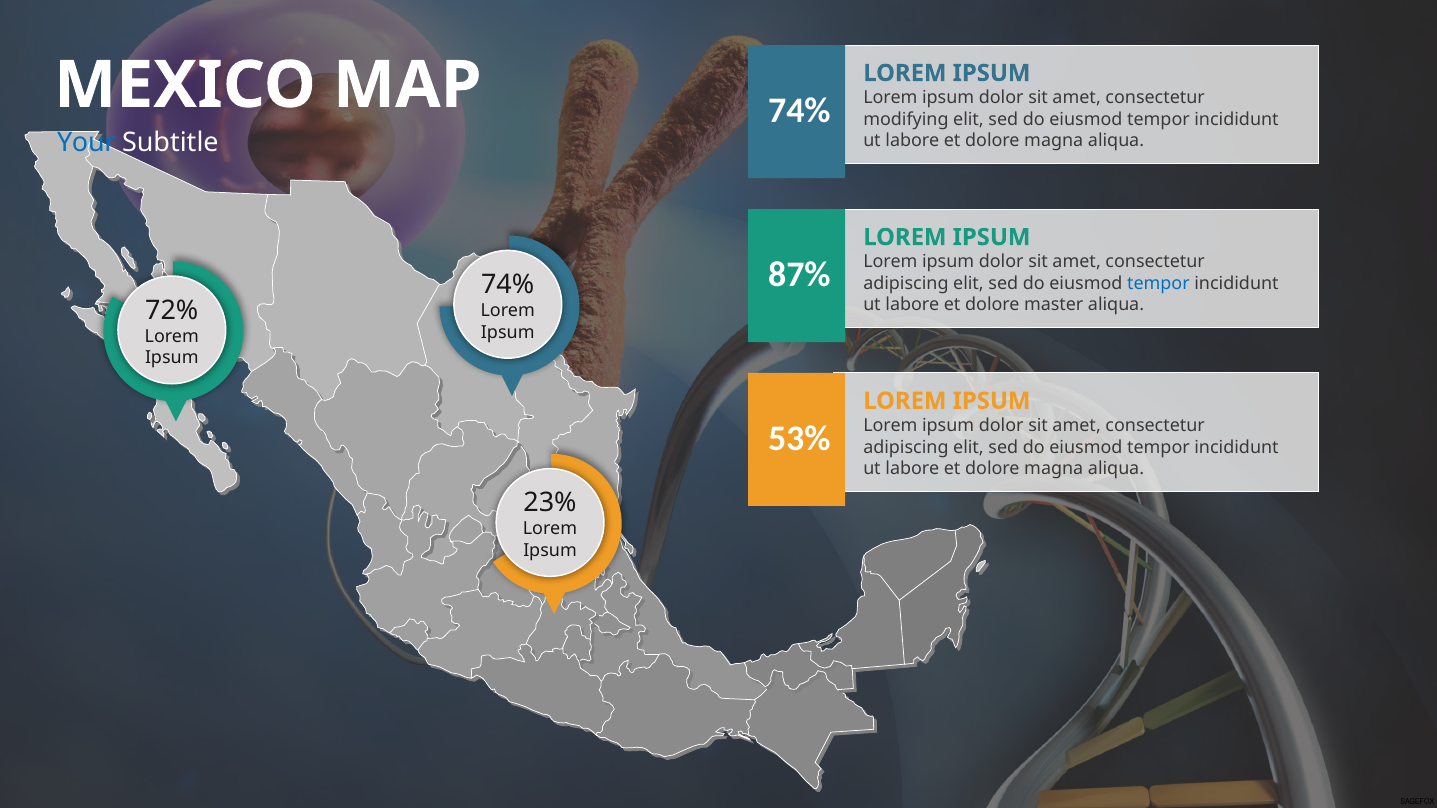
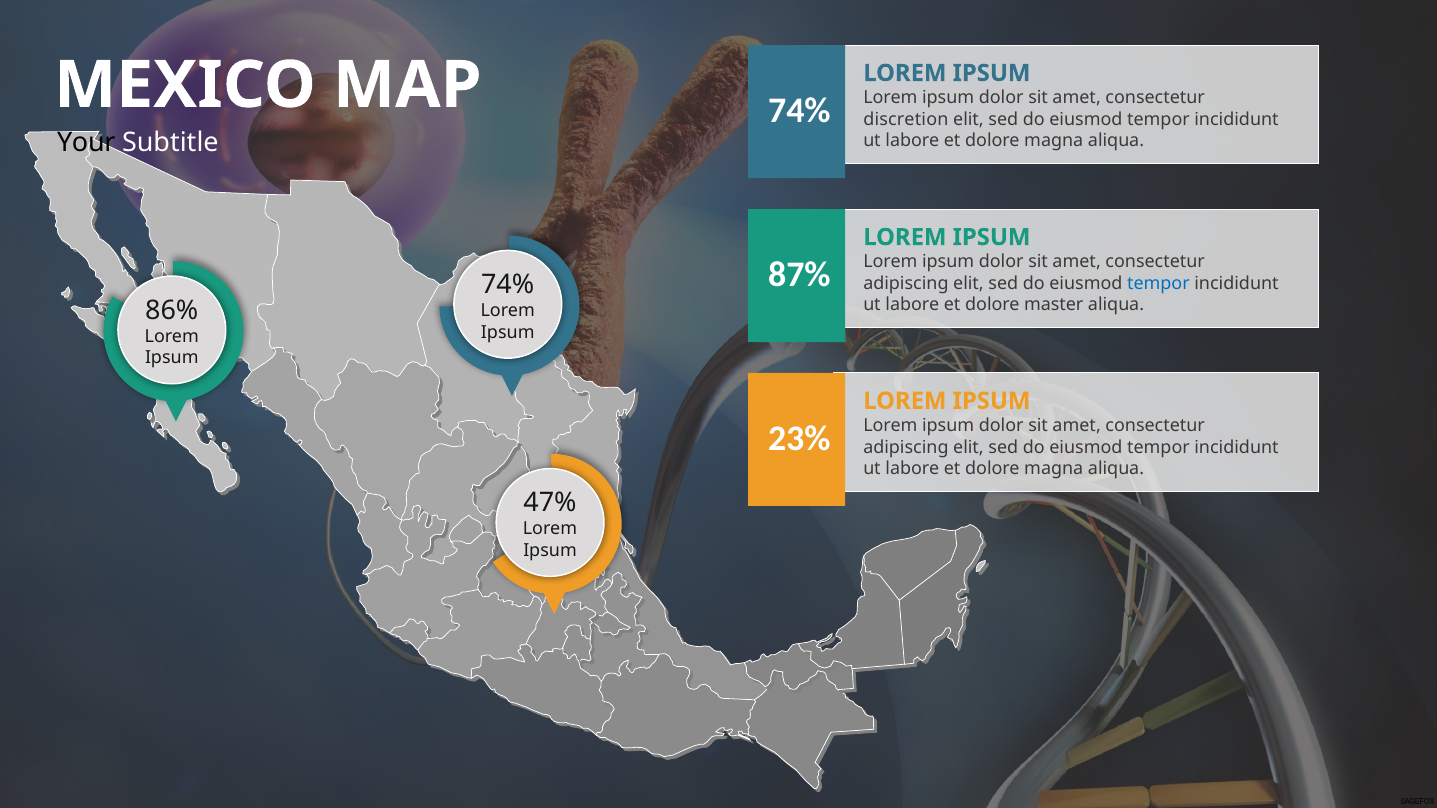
modifying: modifying -> discretion
Your colour: blue -> black
72%: 72% -> 86%
53%: 53% -> 23%
23%: 23% -> 47%
